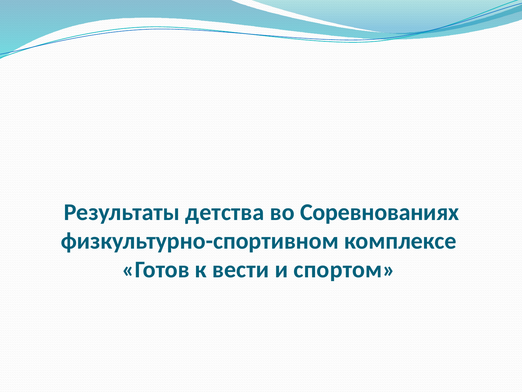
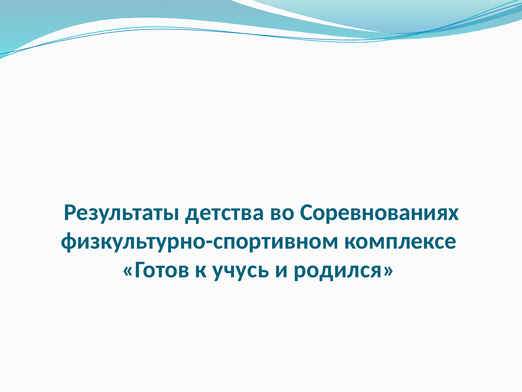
вести: вести -> учусь
спортом: спортом -> родился
